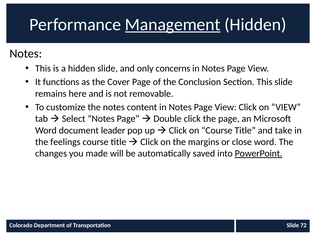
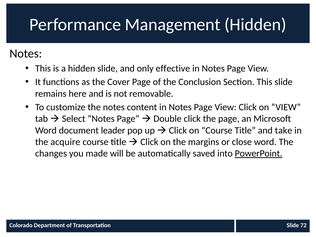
Management underline: present -> none
concerns: concerns -> effective
feelings: feelings -> acquire
